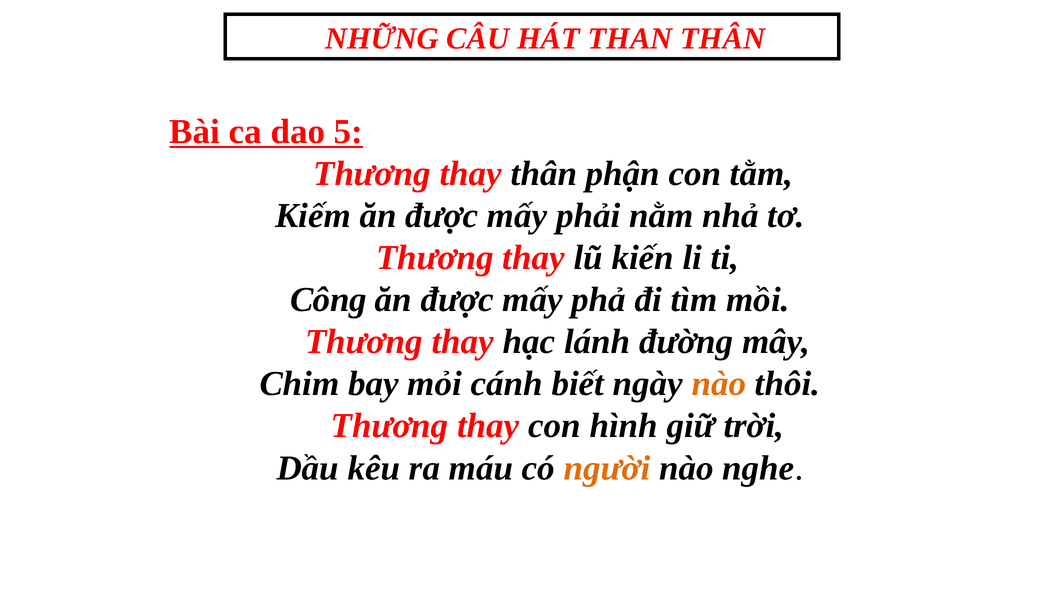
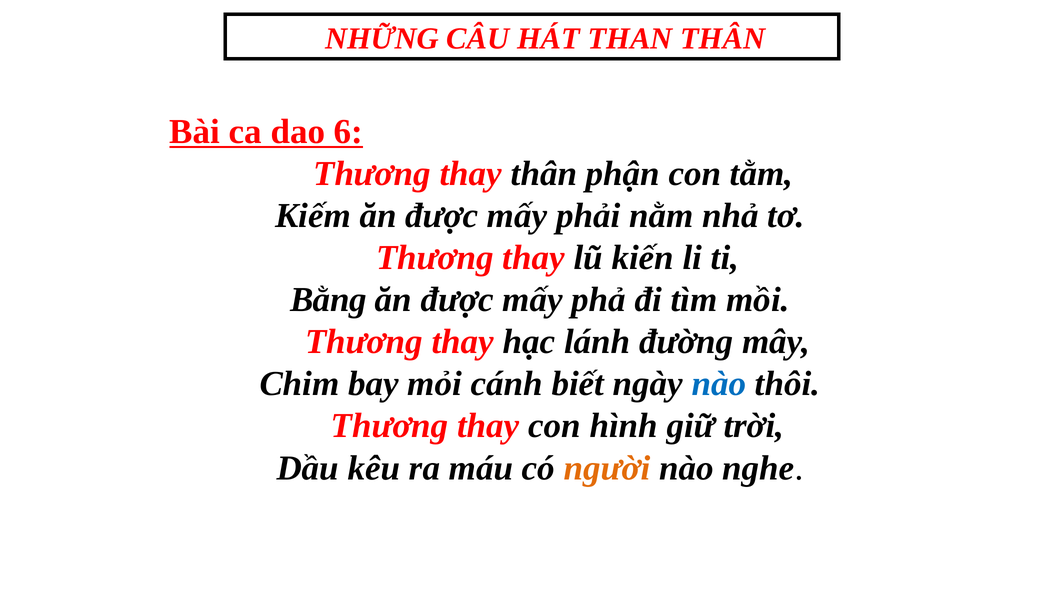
5: 5 -> 6
Công: Công -> Bằng
nào at (719, 384) colour: orange -> blue
